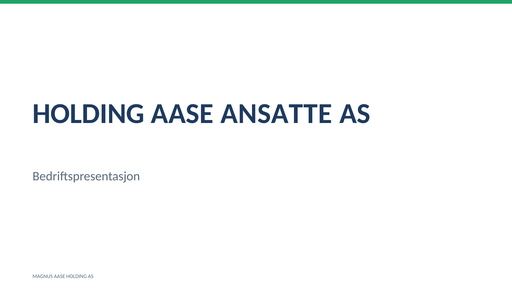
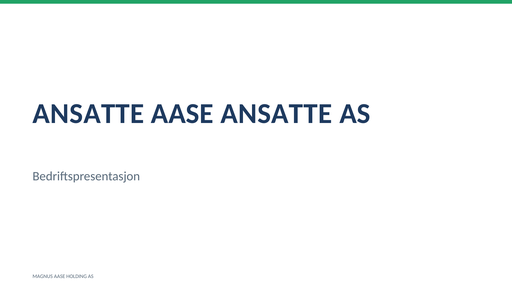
HOLDING at (89, 114): HOLDING -> ANSATTE
